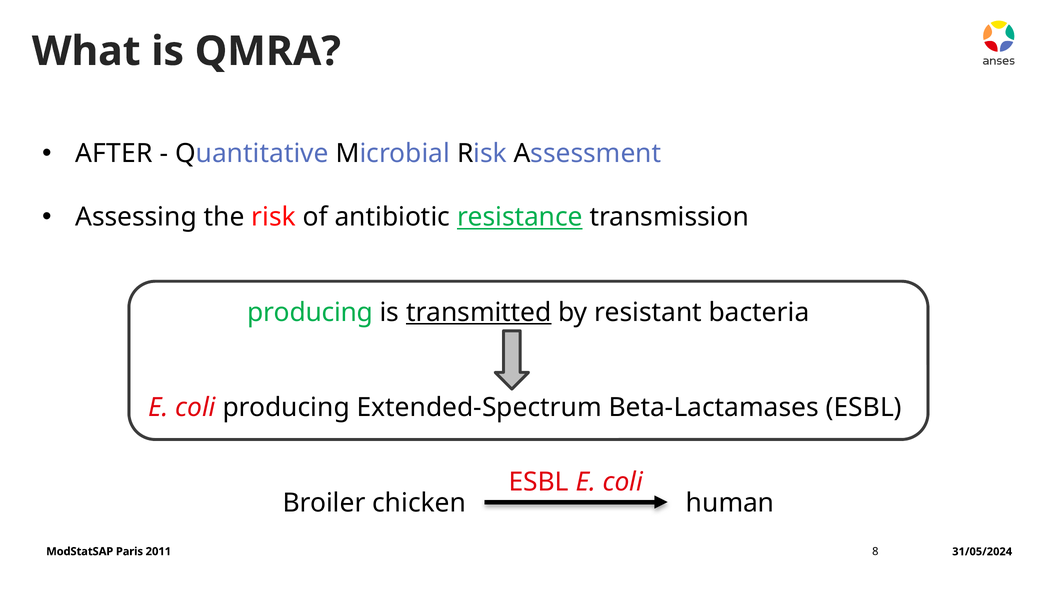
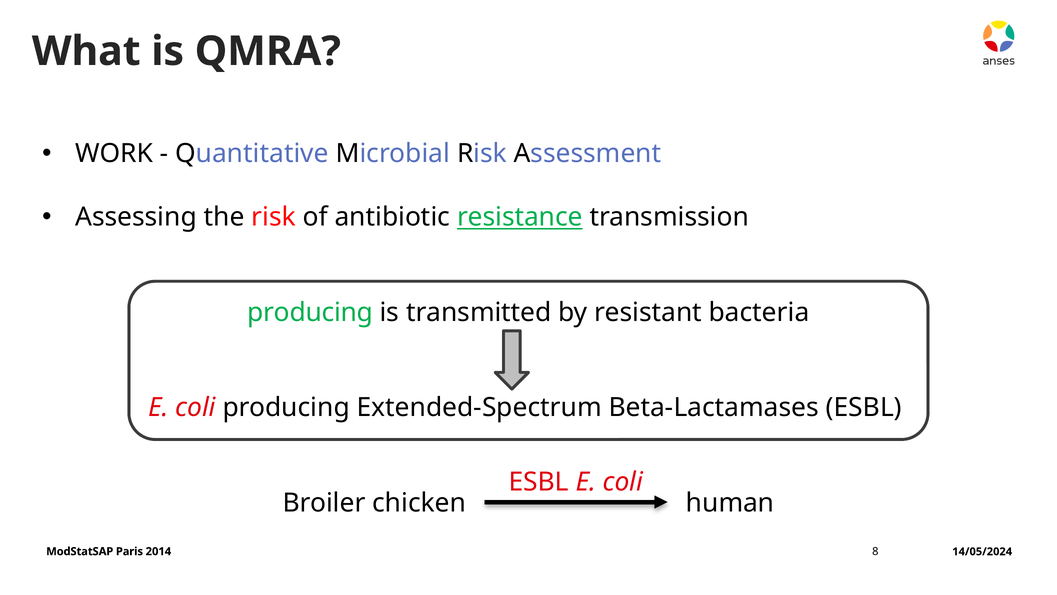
AFTER: AFTER -> WORK
transmitted underline: present -> none
31/05/2024: 31/05/2024 -> 14/05/2024
2011: 2011 -> 2014
